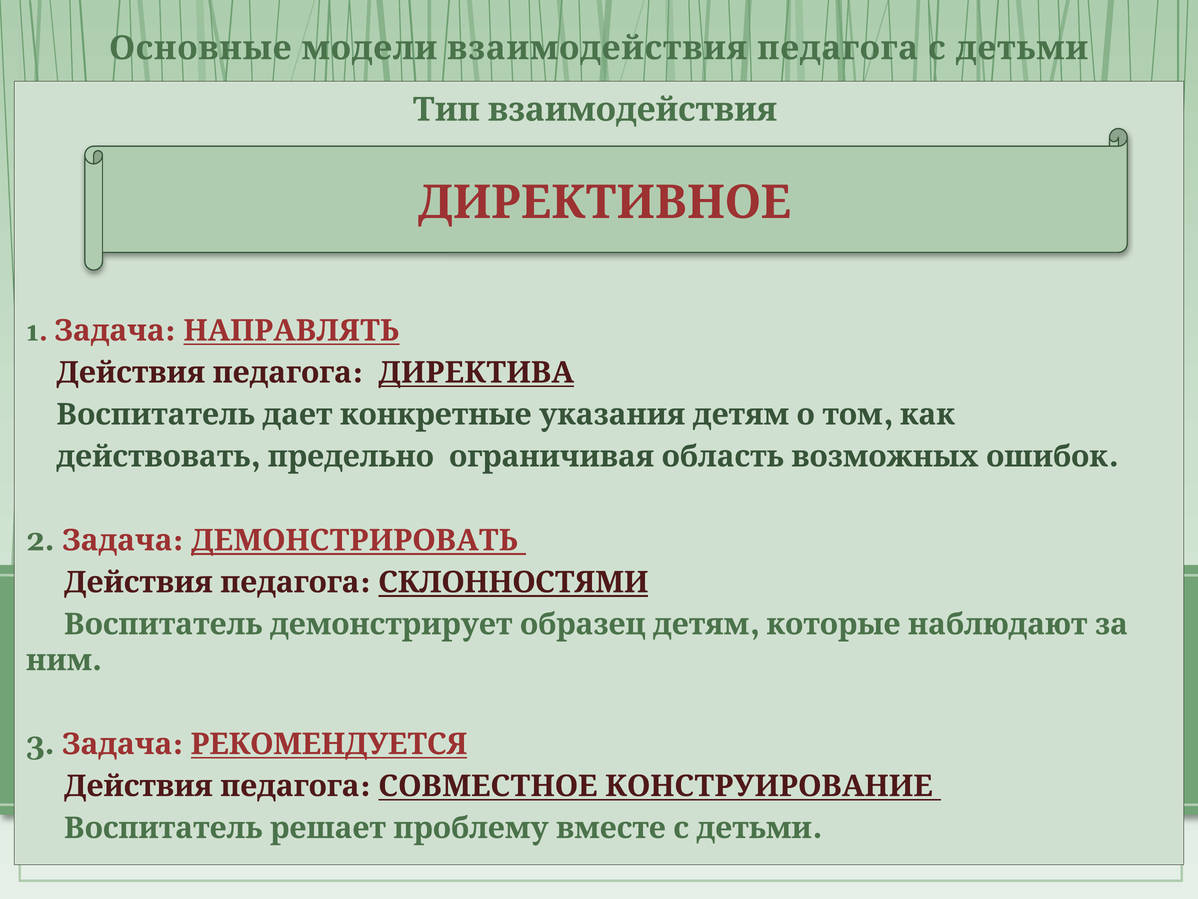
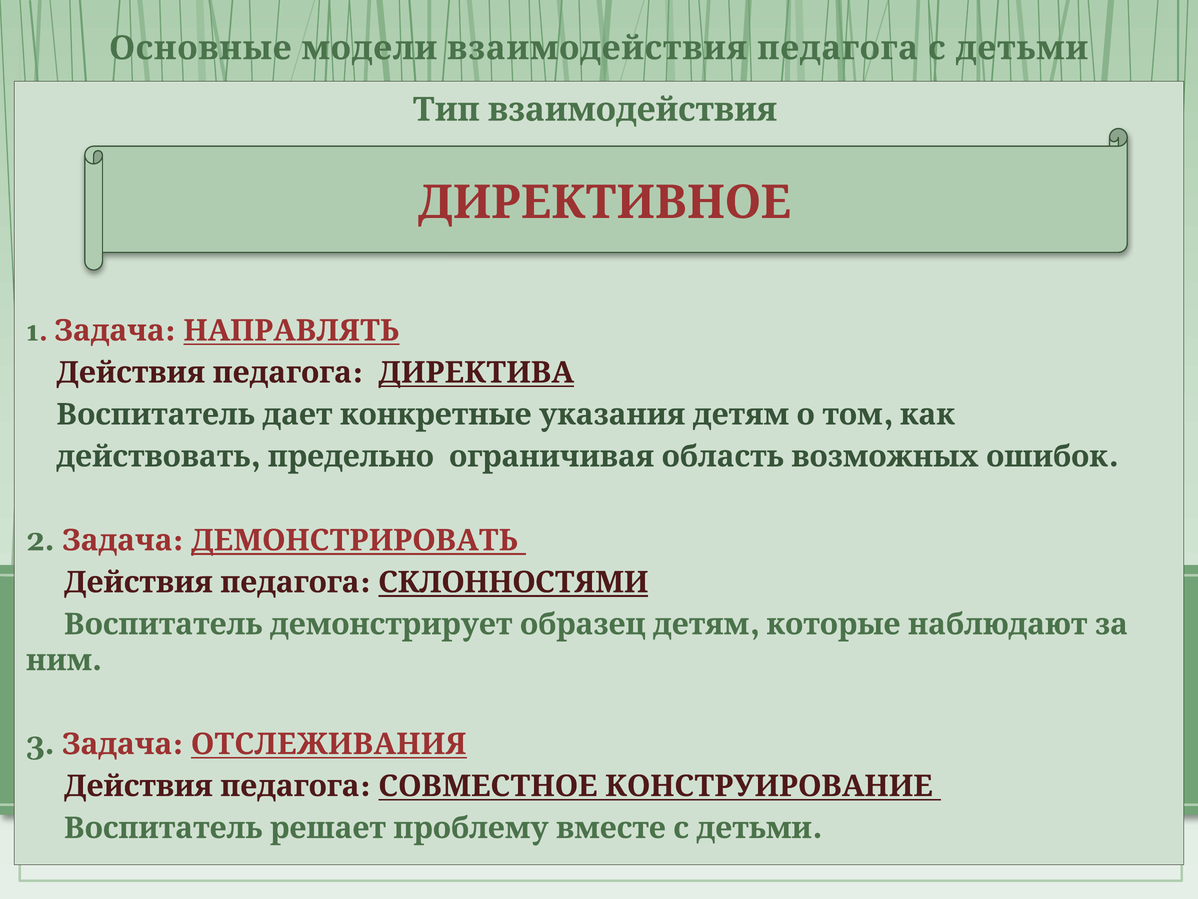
РЕКОМЕНДУЕТСЯ: РЕКОМЕНДУЕТСЯ -> ОТСЛЕЖИВАНИЯ
